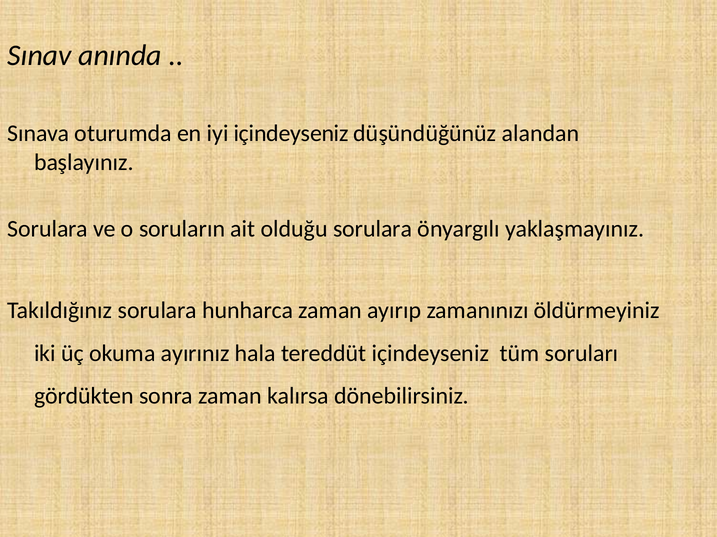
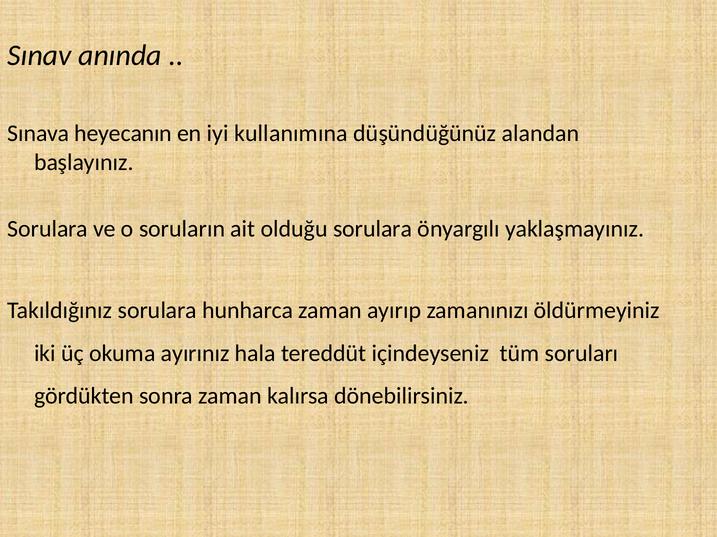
oturumda: oturumda -> heyecanın
iyi içindeyseniz: içindeyseniz -> kullanımına
